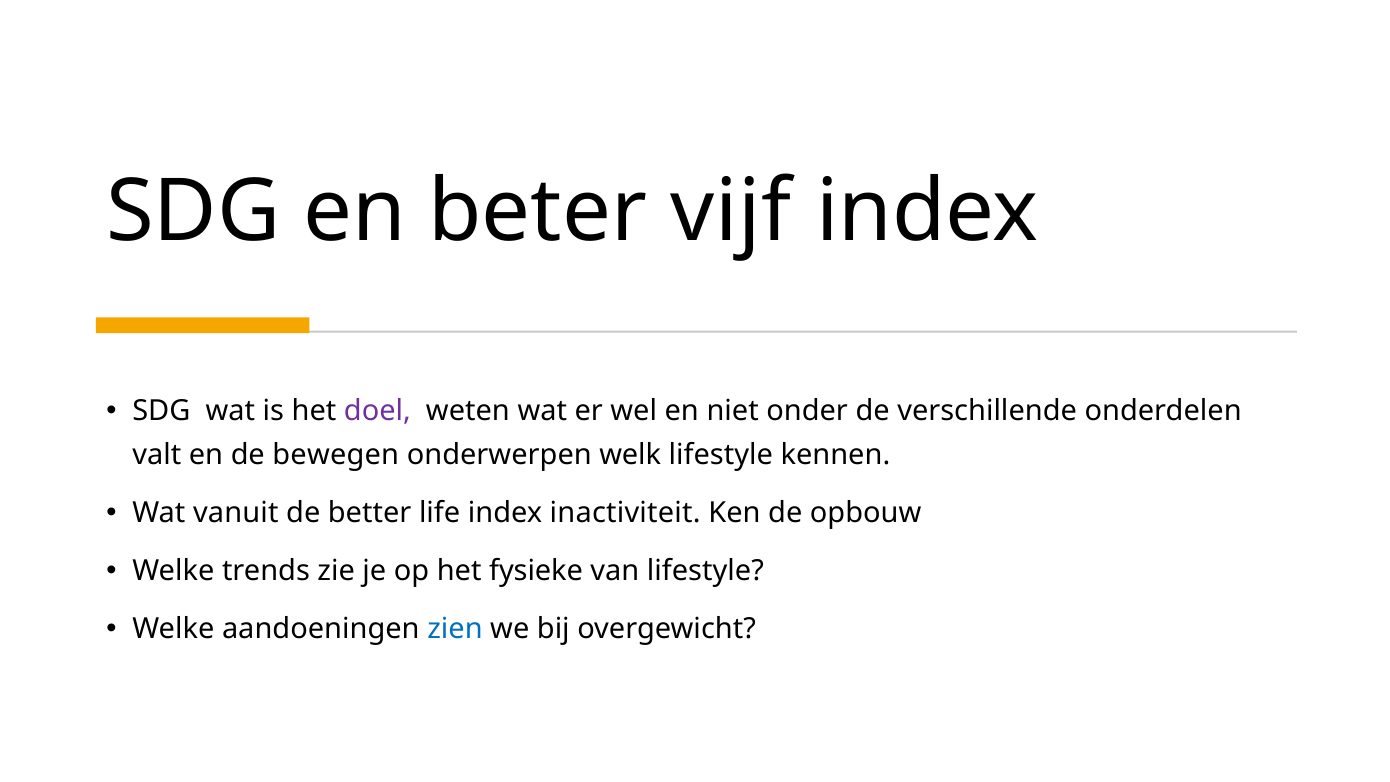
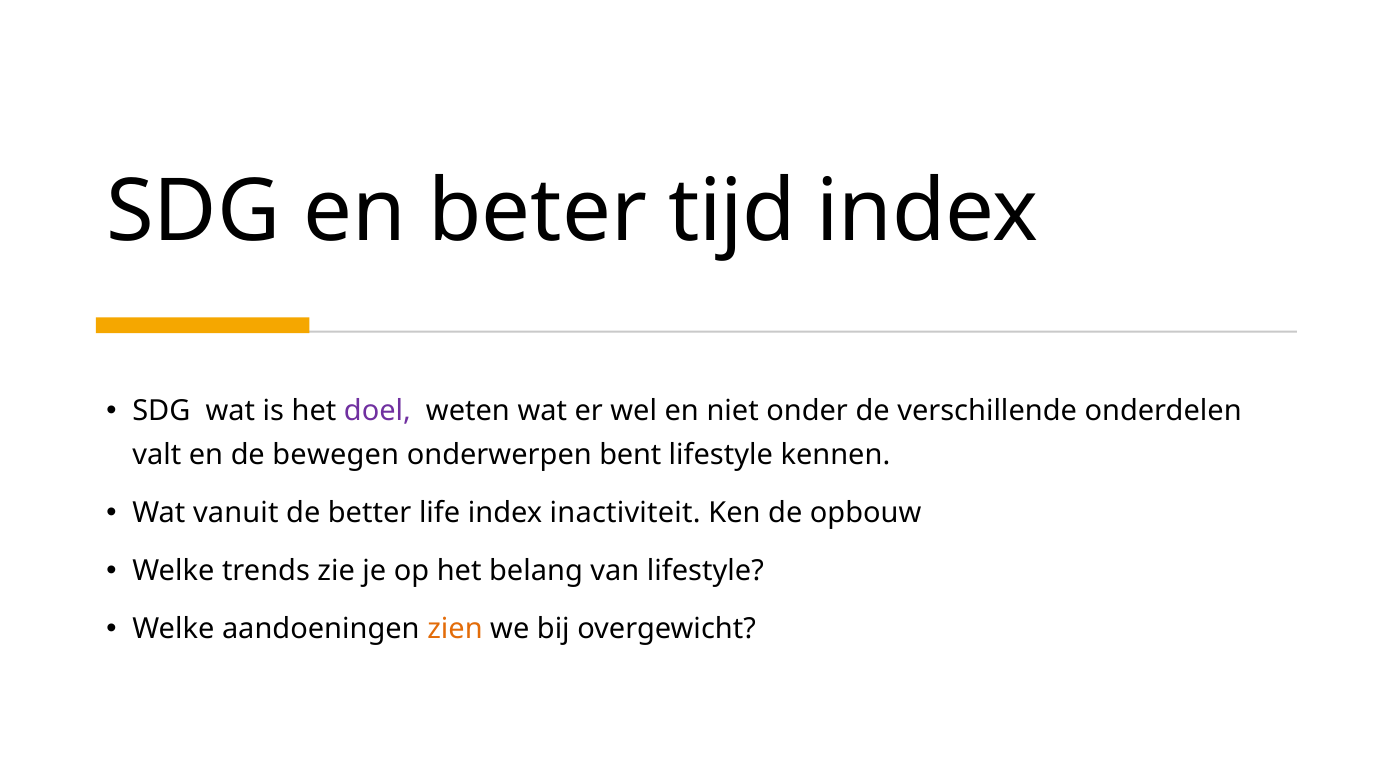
vijf: vijf -> tijd
welk: welk -> bent
fysieke: fysieke -> belang
zien colour: blue -> orange
